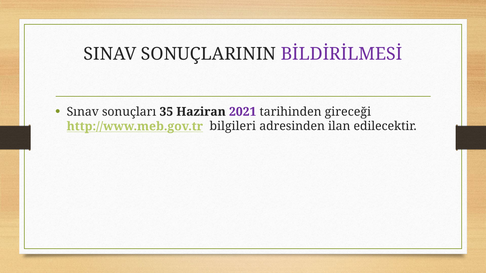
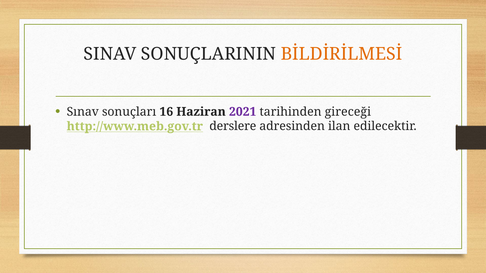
BİLDİRİLMESİ colour: purple -> orange
35: 35 -> 16
bilgileri: bilgileri -> derslere
